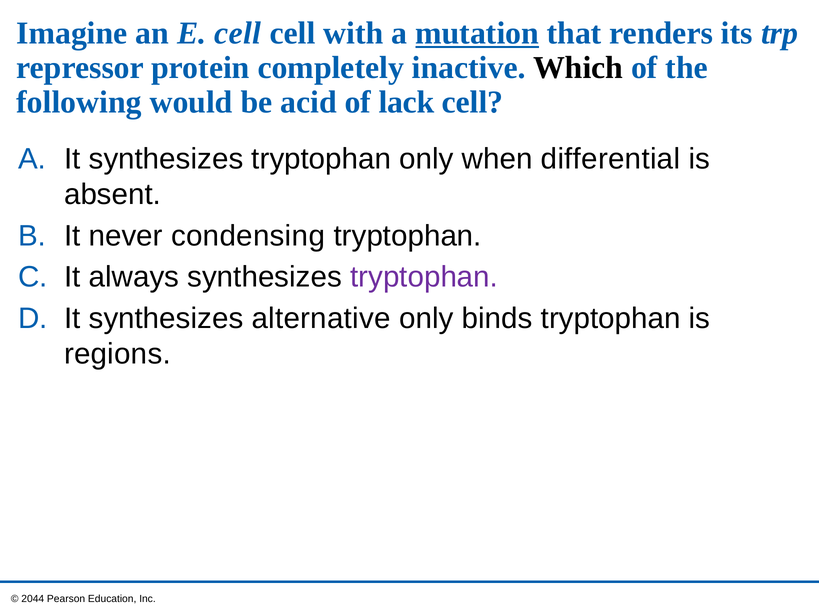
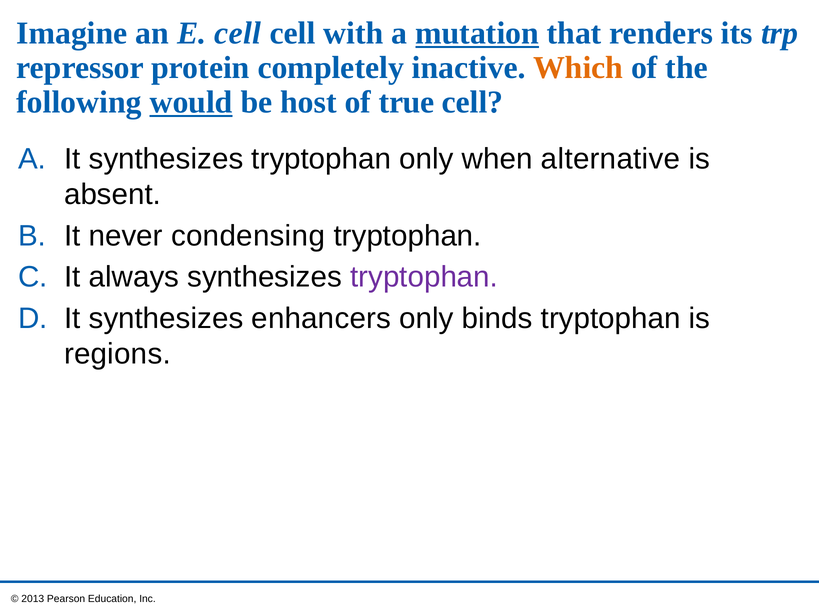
Which colour: black -> orange
would underline: none -> present
acid: acid -> host
lack: lack -> true
differential: differential -> alternative
alternative: alternative -> enhancers
2044: 2044 -> 2013
